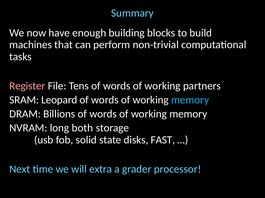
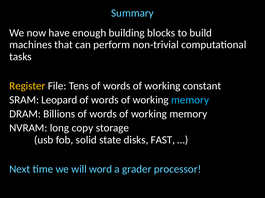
Register colour: pink -> yellow
partners: partners -> constant
both: both -> copy
extra: extra -> word
